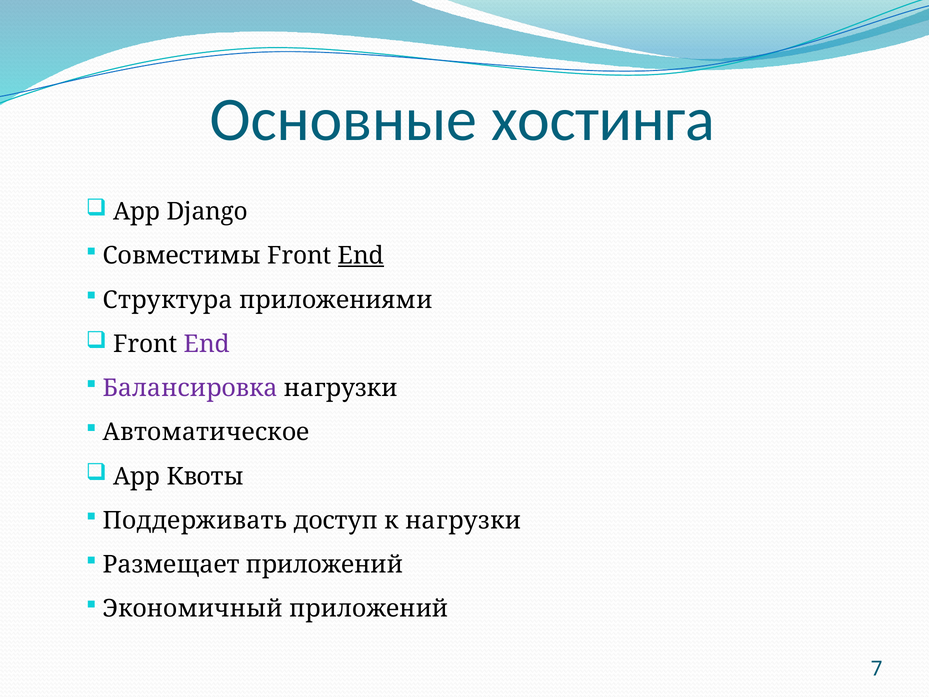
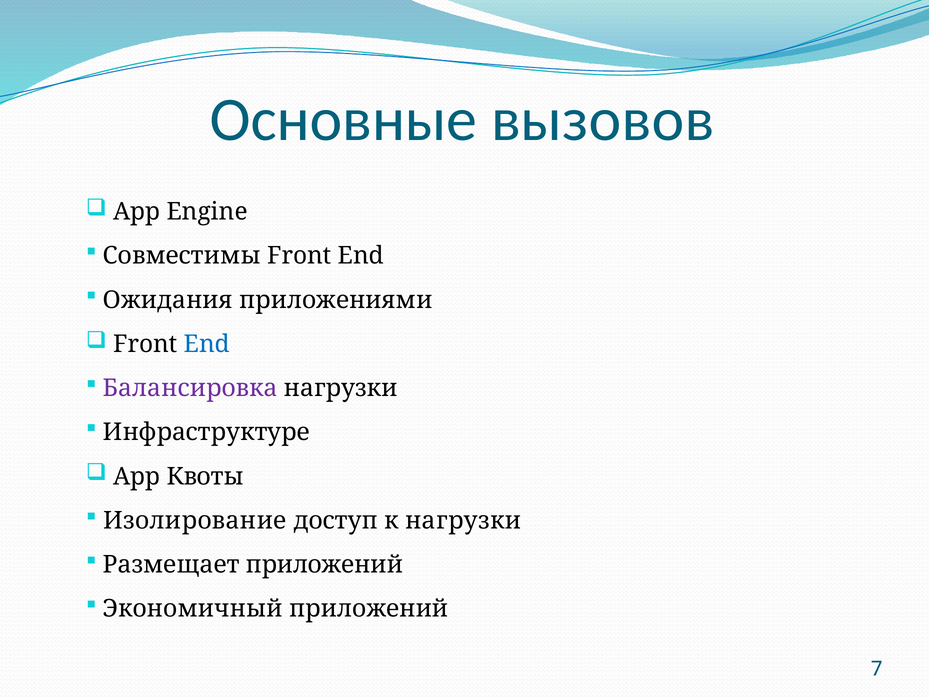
хостинга: хостинга -> вызовов
Django: Django -> Engine
End at (361, 256) underline: present -> none
Структура: Структура -> Ожидания
End at (207, 344) colour: purple -> blue
Автоматическое: Автоматическое -> Инфраструктуре
Поддерживать: Поддерживать -> Изолирование
